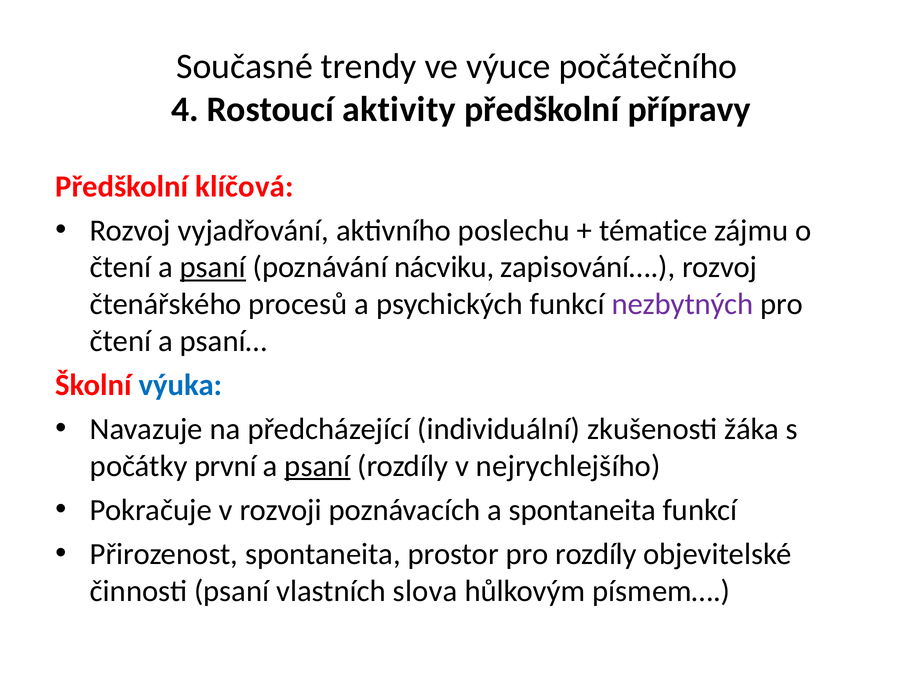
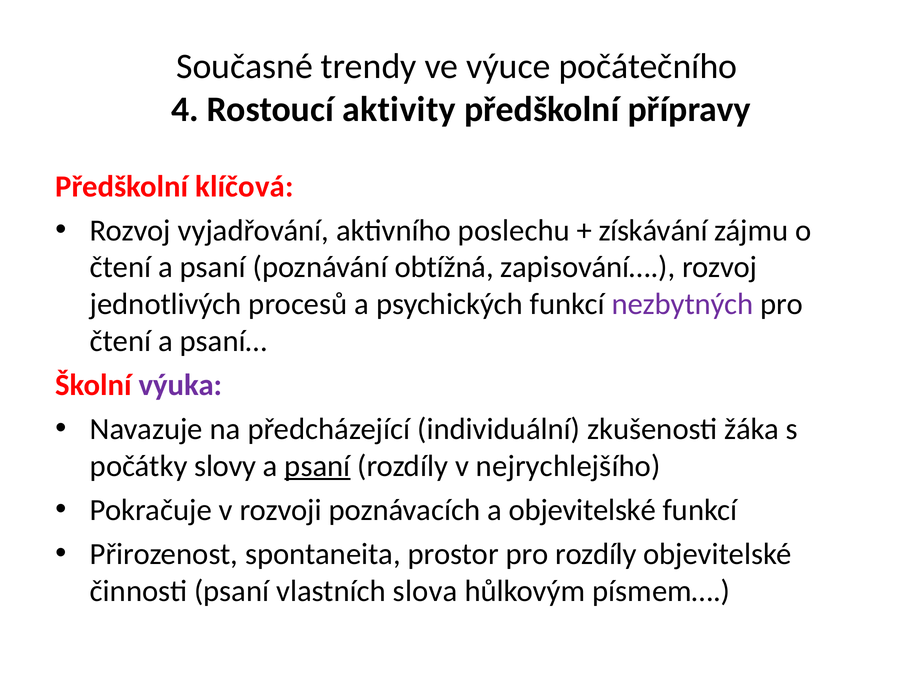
tématice: tématice -> získávání
psaní at (213, 268) underline: present -> none
nácviku: nácviku -> obtížná
čtenářského: čtenářského -> jednotlivých
výuka colour: blue -> purple
první: první -> slovy
a spontaneita: spontaneita -> objevitelské
